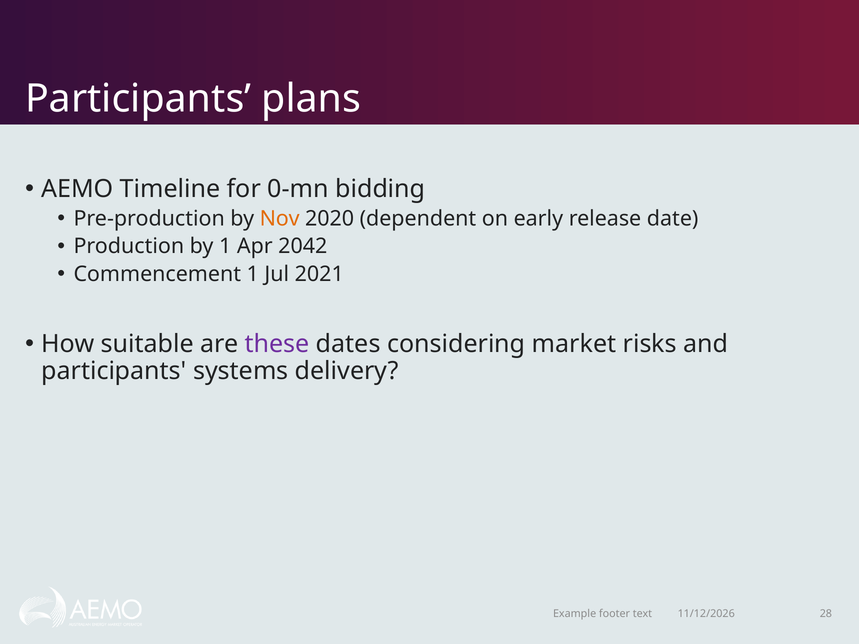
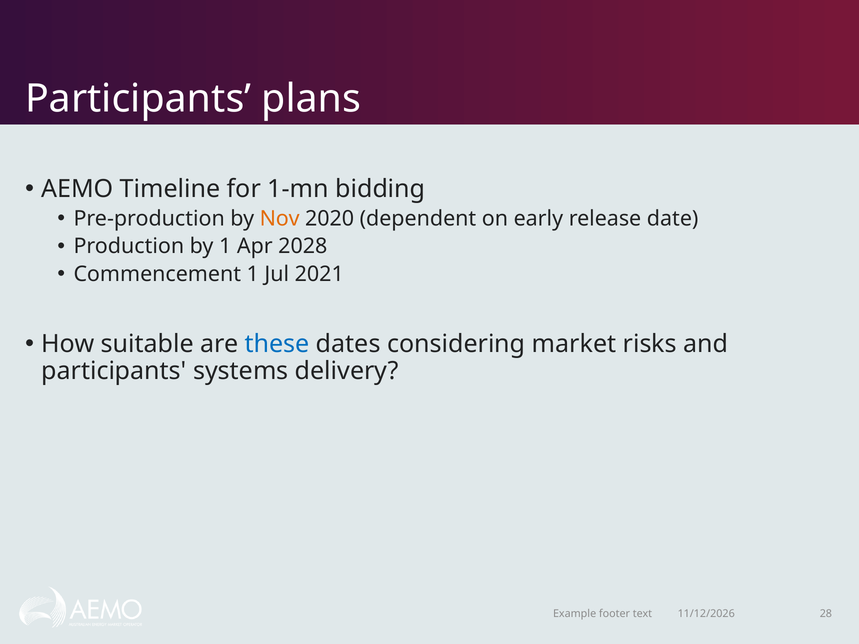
0-mn: 0-mn -> 1-mn
2042: 2042 -> 2028
these colour: purple -> blue
